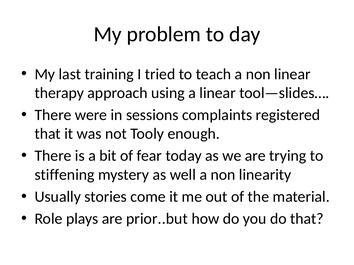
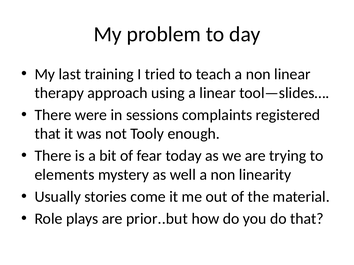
stiffening: stiffening -> elements
